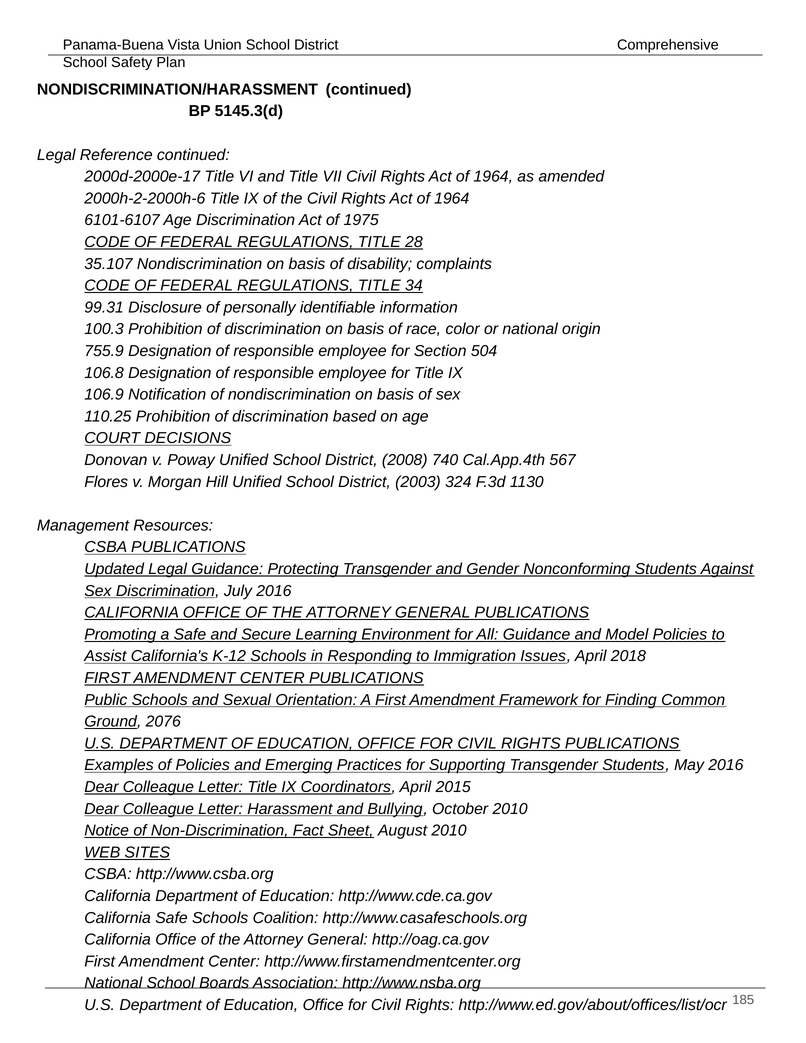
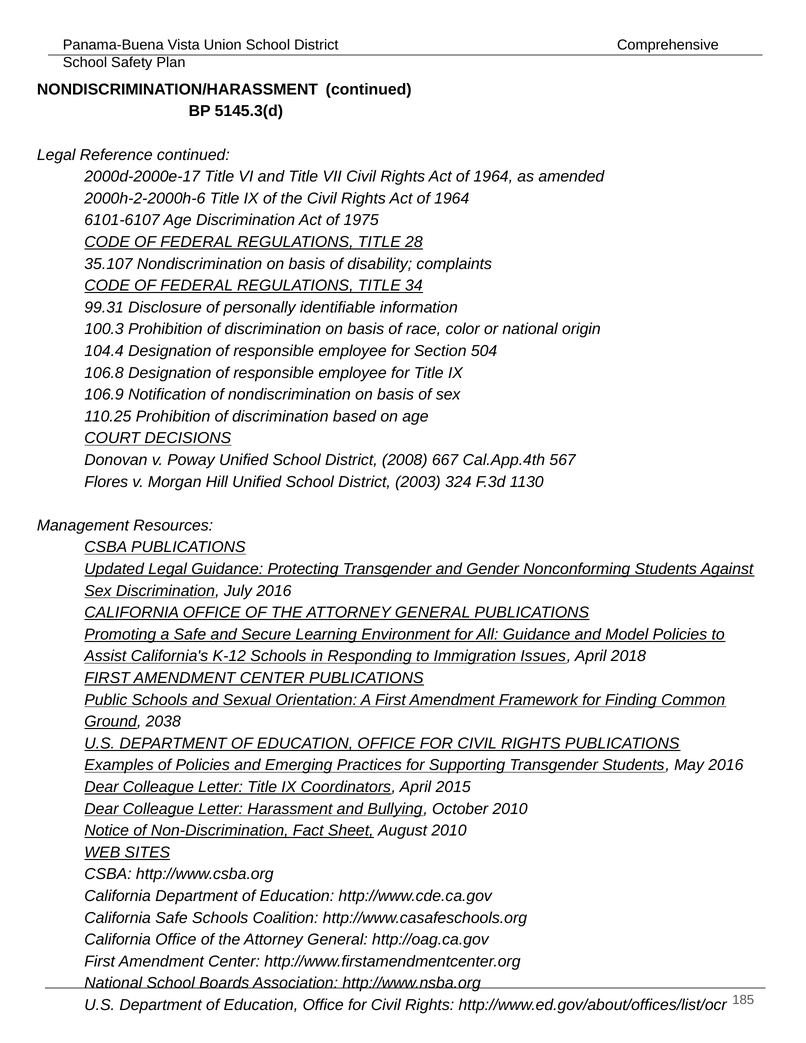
755.9: 755.9 -> 104.4
740: 740 -> 667
2076: 2076 -> 2038
